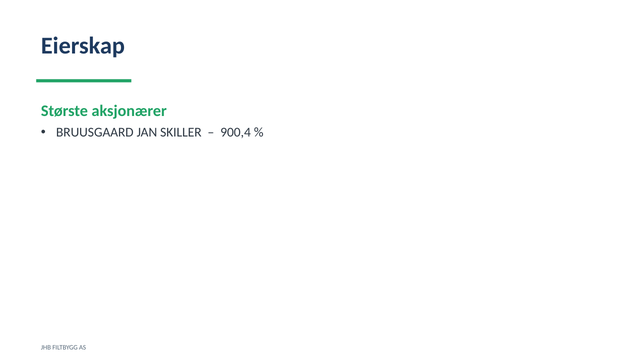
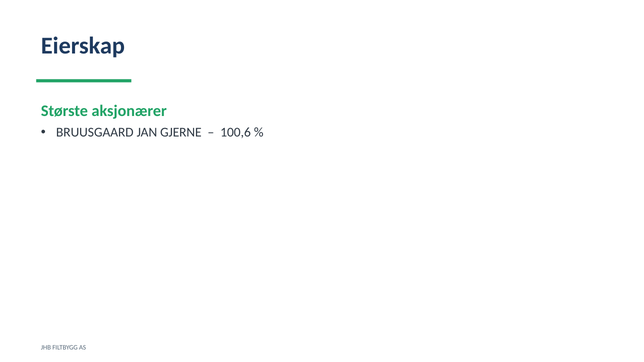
SKILLER: SKILLER -> GJERNE
900,4: 900,4 -> 100,6
